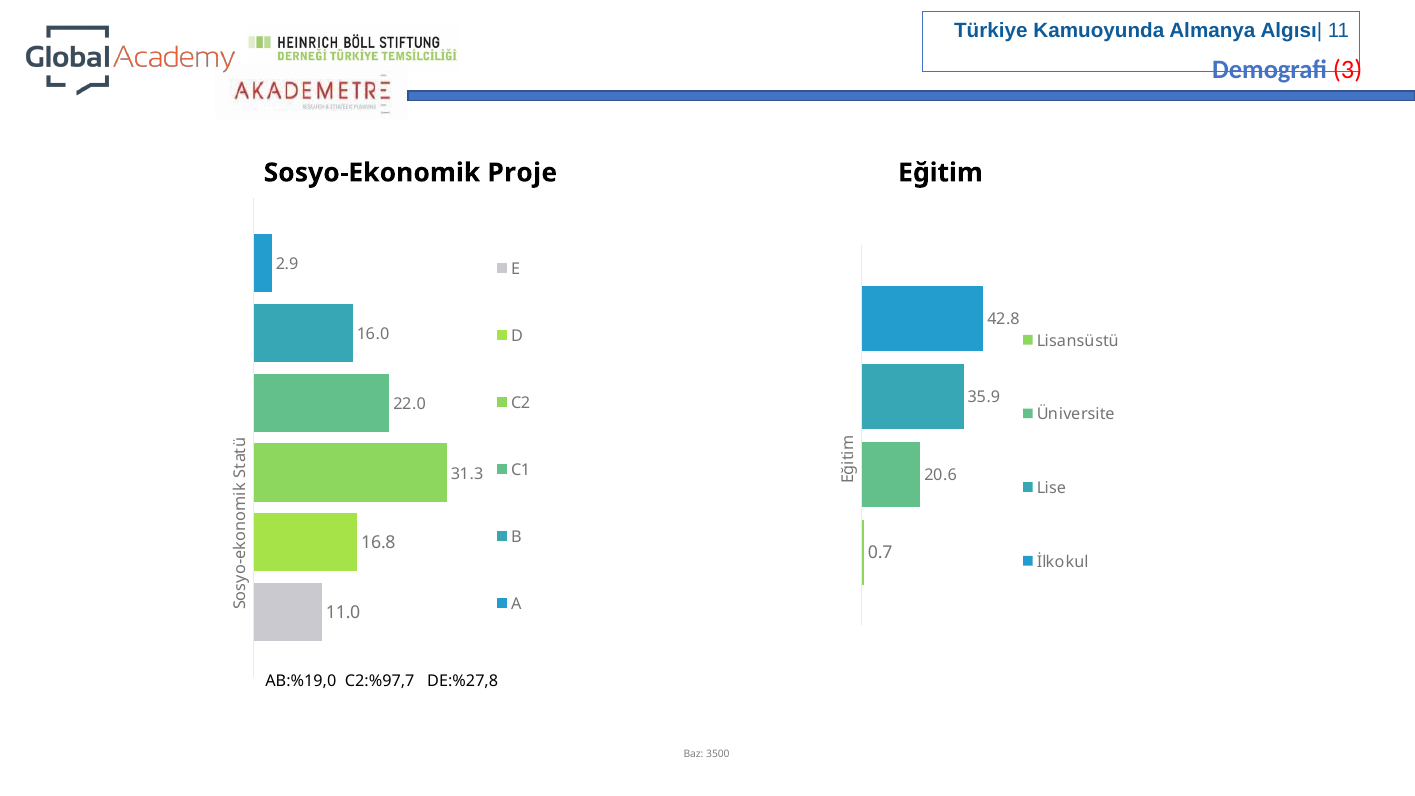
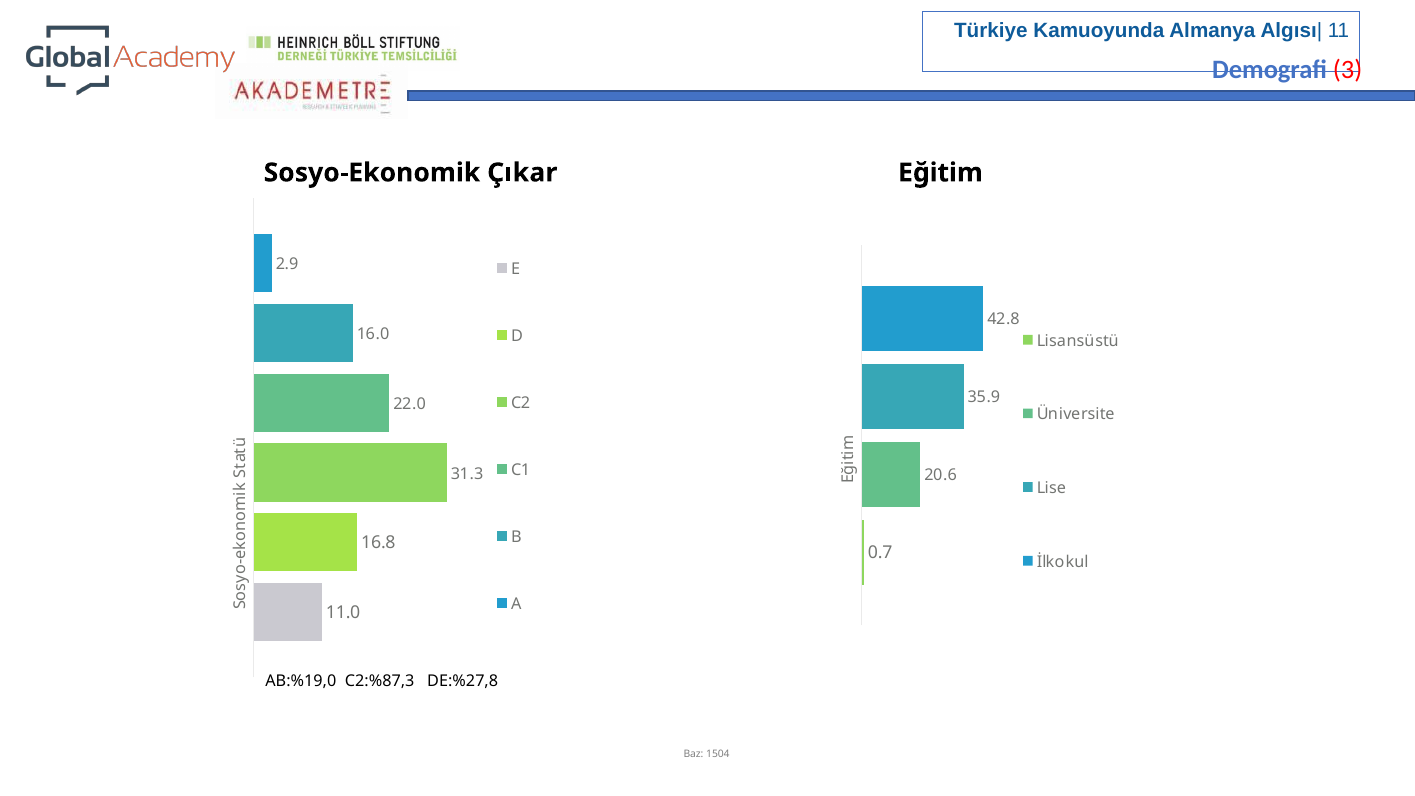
Proje: Proje -> Çıkar
C2:%97,7: C2:%97,7 -> C2:%87,3
3500: 3500 -> 1504
